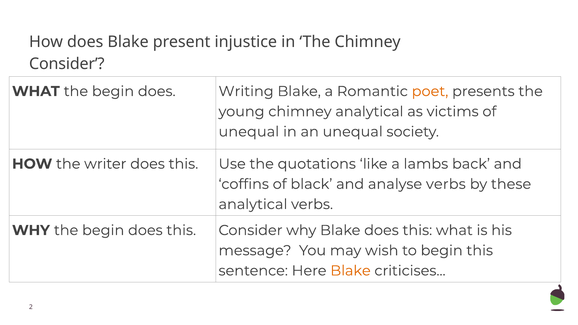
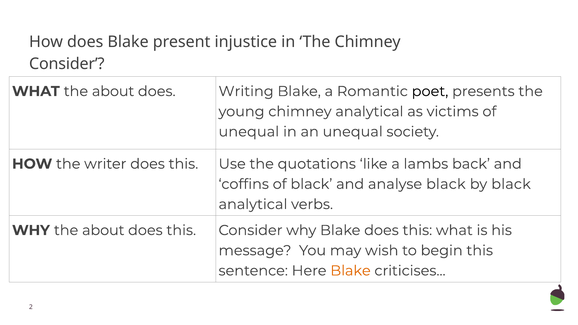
WHAT the begin: begin -> about
poet colour: orange -> black
analyse verbs: verbs -> black
by these: these -> black
WHY the begin: begin -> about
